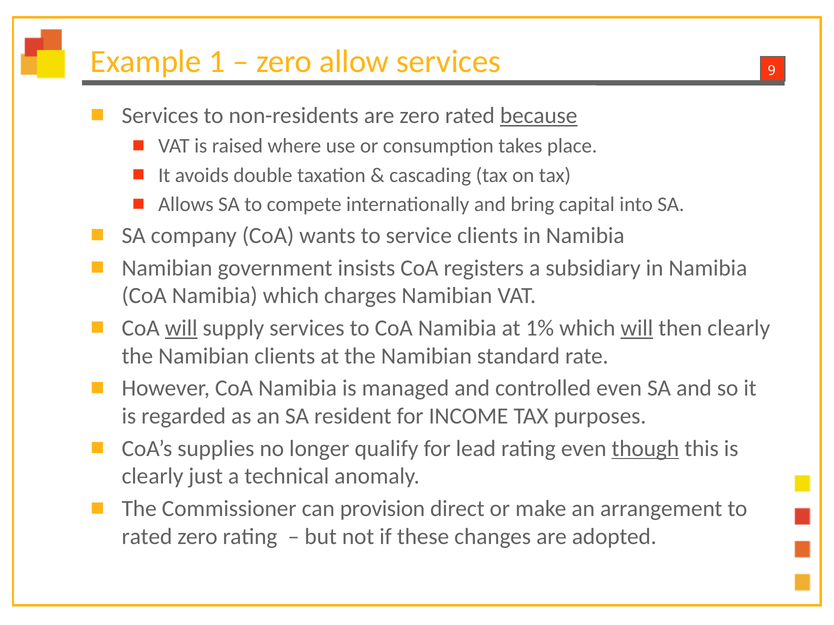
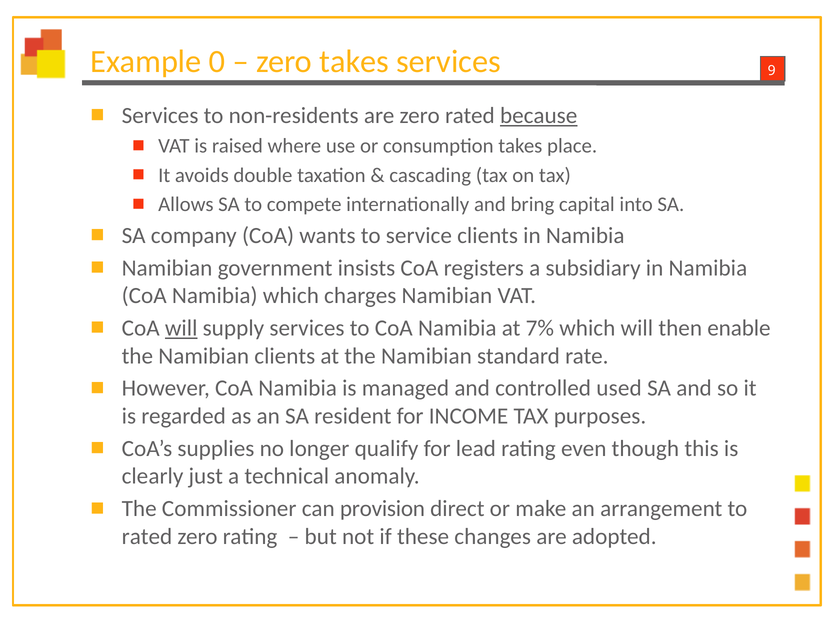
1: 1 -> 0
zero allow: allow -> takes
1%: 1% -> 7%
will at (637, 328) underline: present -> none
then clearly: clearly -> enable
controlled even: even -> used
though underline: present -> none
